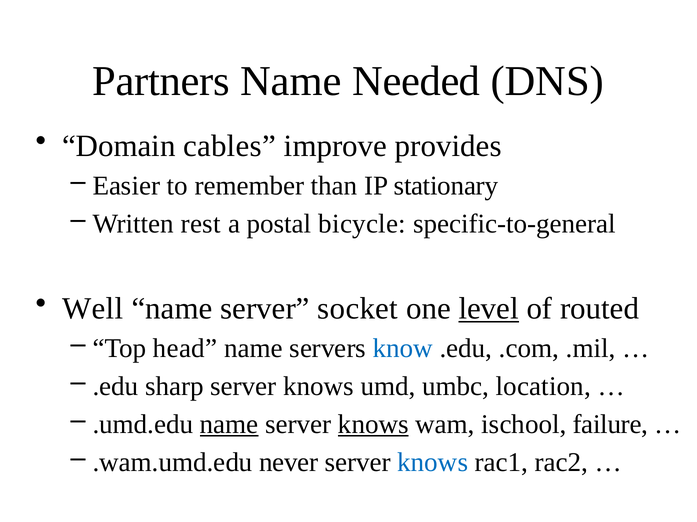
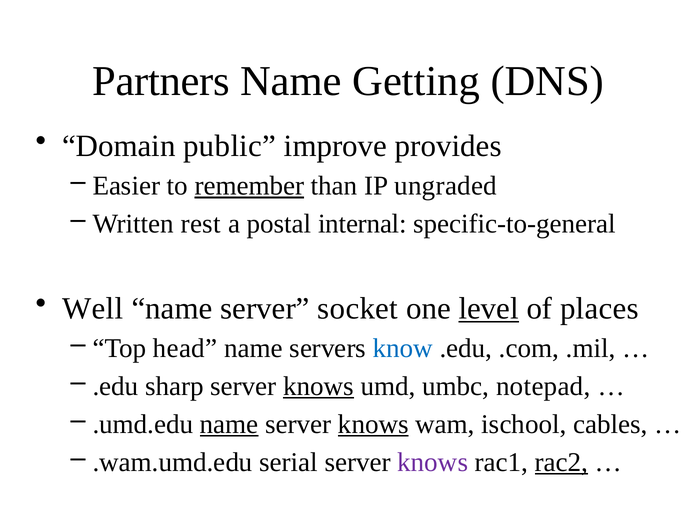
Needed: Needed -> Getting
cables: cables -> public
remember underline: none -> present
stationary: stationary -> ungraded
bicycle: bicycle -> internal
routed: routed -> places
knows at (319, 387) underline: none -> present
location: location -> notepad
failure: failure -> cables
never: never -> serial
knows at (433, 463) colour: blue -> purple
rac2 underline: none -> present
